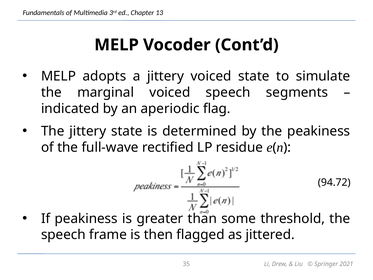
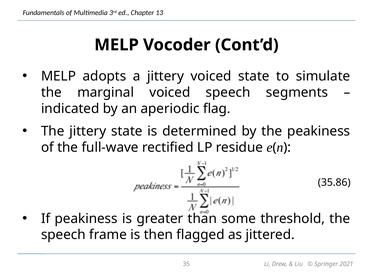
94.72: 94.72 -> 35.86
